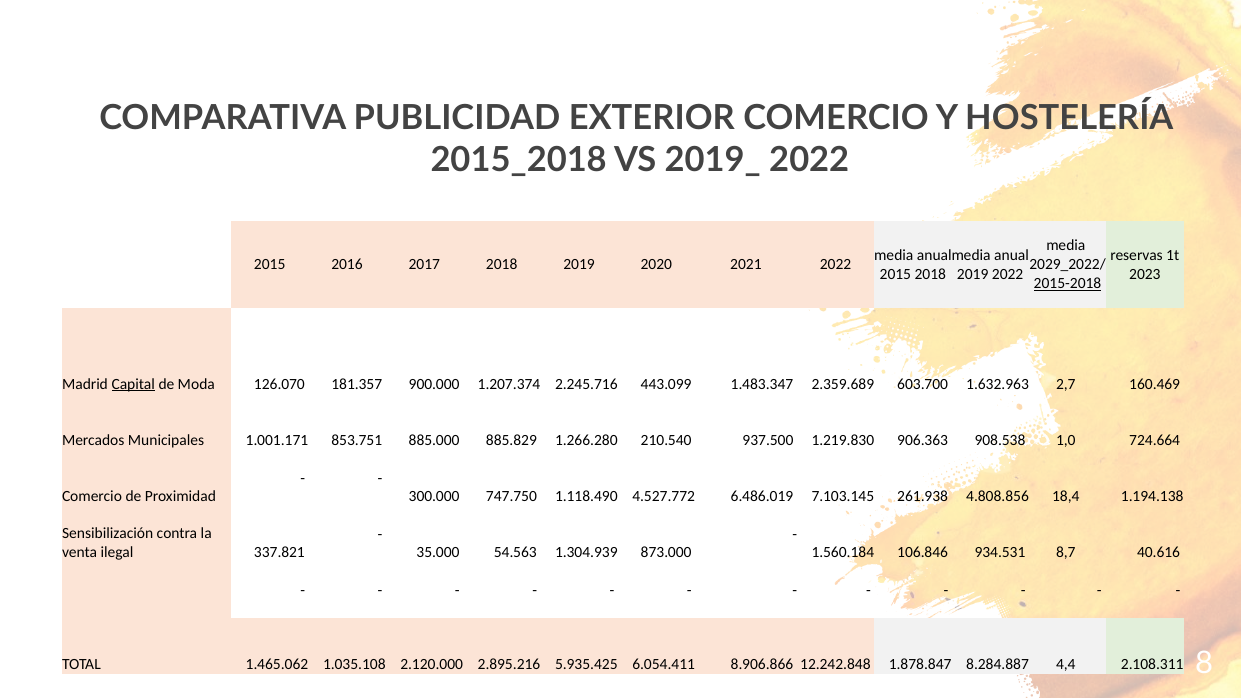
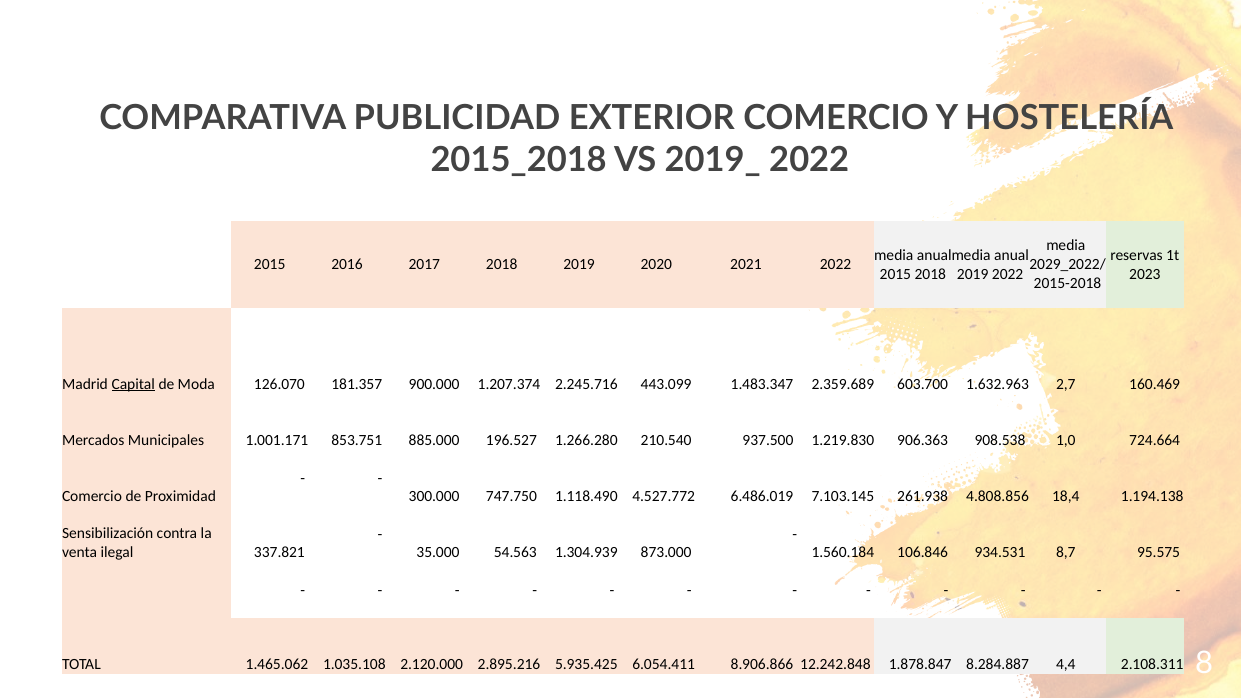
2015-2018 underline: present -> none
885.829: 885.829 -> 196.527
40.616: 40.616 -> 95.575
